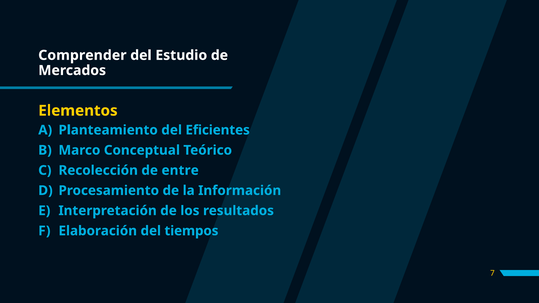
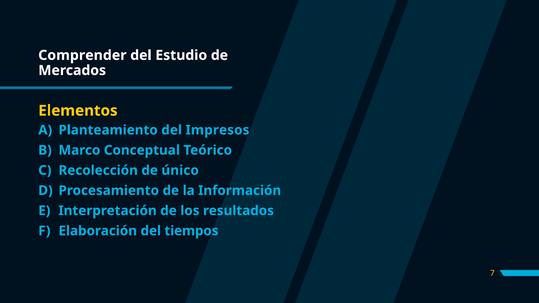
Eficientes: Eficientes -> Impresos
entre: entre -> único
